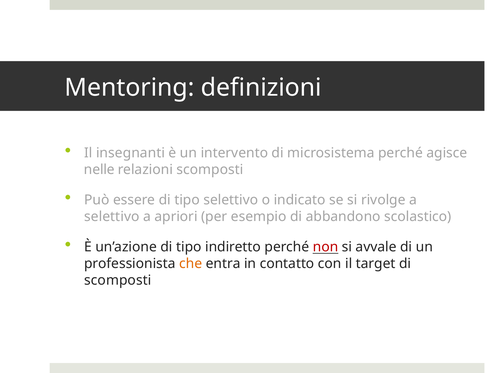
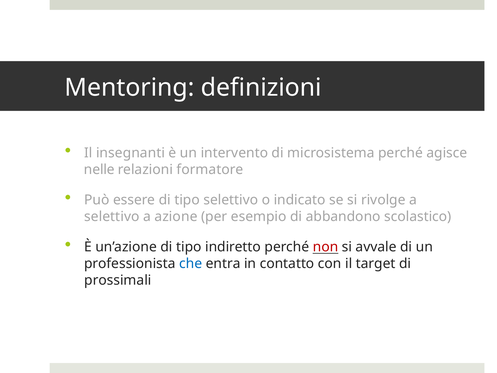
relazioni scomposti: scomposti -> formatore
apriori: apriori -> azione
che colour: orange -> blue
scomposti at (118, 280): scomposti -> prossimali
